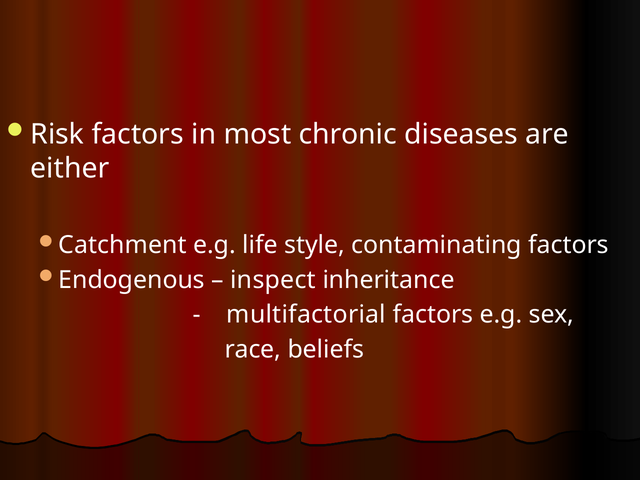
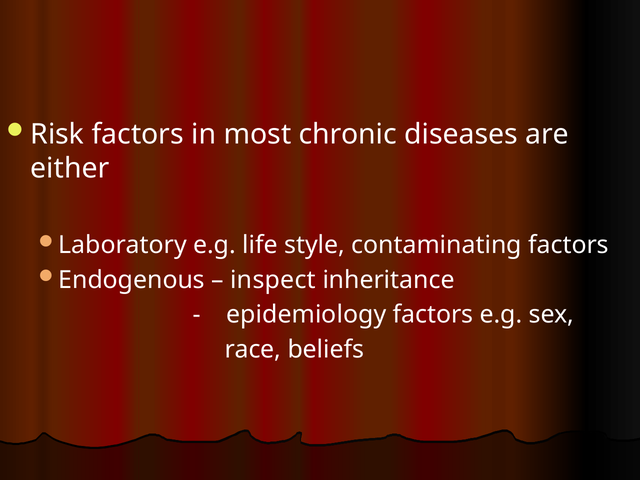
Catchment: Catchment -> Laboratory
multifactorial: multifactorial -> epidemiology
